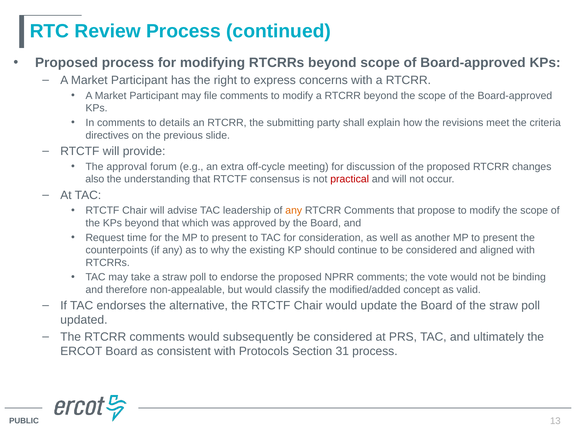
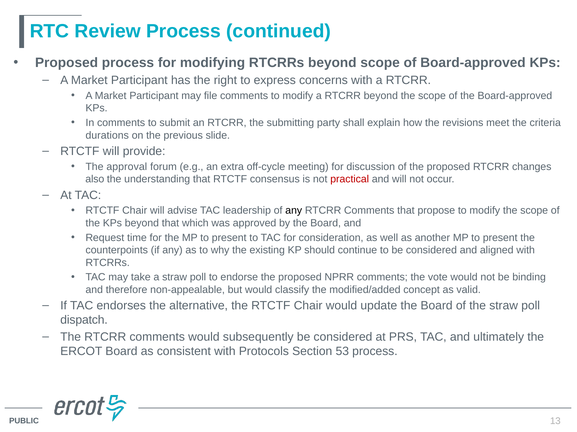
details: details -> submit
directives: directives -> durations
any at (294, 211) colour: orange -> black
updated: updated -> dispatch
31: 31 -> 53
